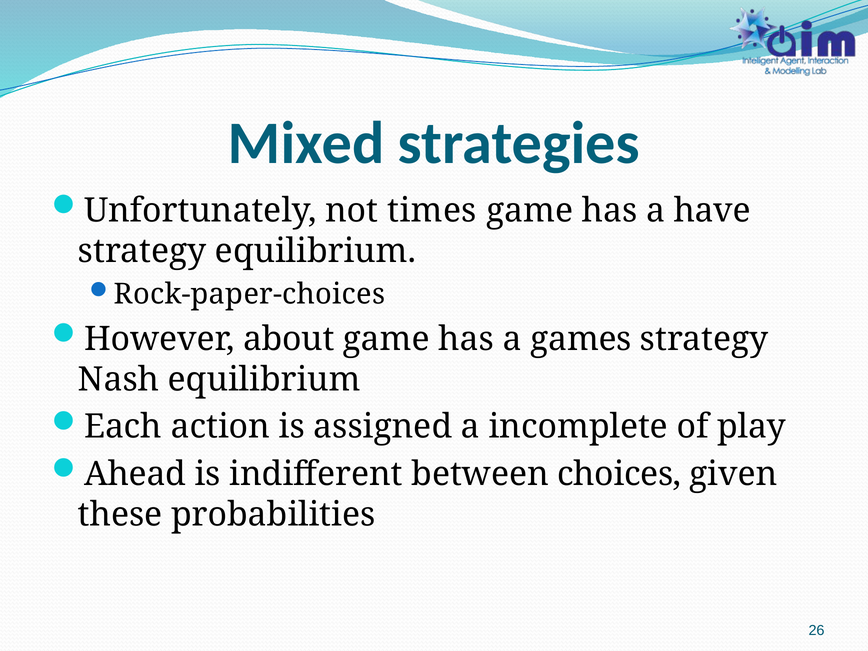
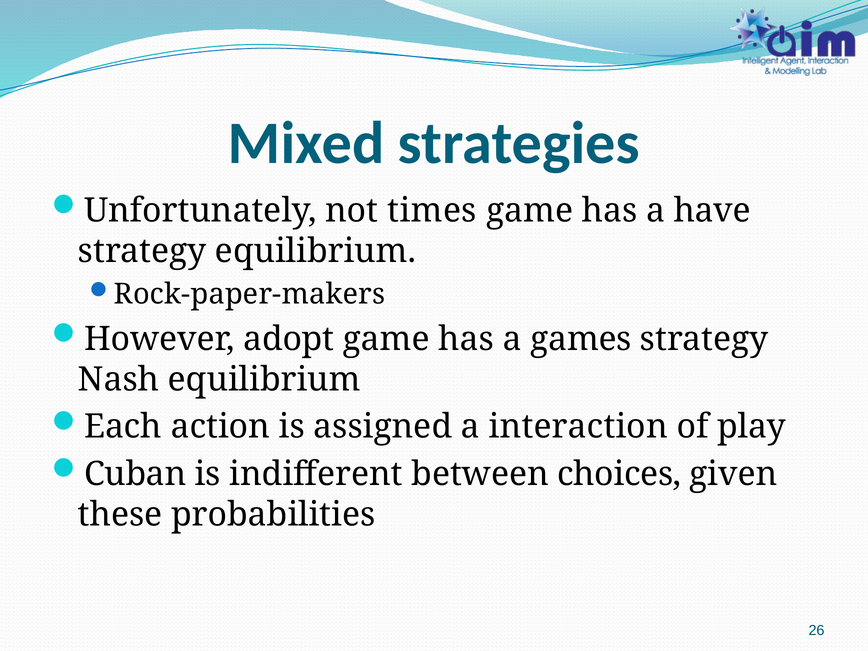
Rock-paper-choices: Rock-paper-choices -> Rock-paper-makers
about: about -> adopt
incomplete: incomplete -> interaction
Ahead: Ahead -> Cuban
